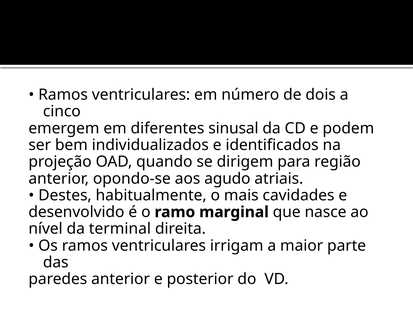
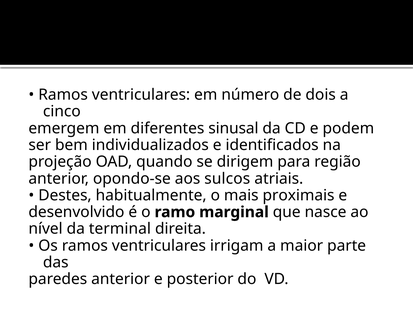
agudo: agudo -> sulcos
cavidades: cavidades -> proximais
